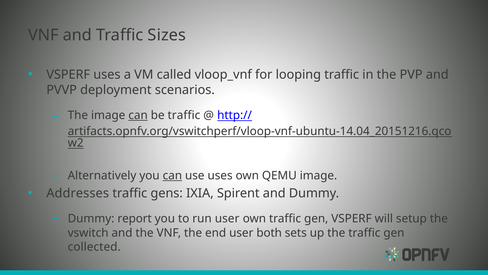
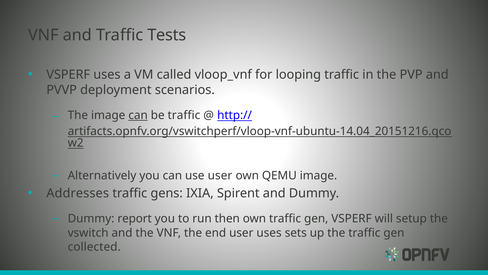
Sizes: Sizes -> Tests
can at (172, 175) underline: present -> none
use uses: uses -> user
run user: user -> then
user both: both -> uses
